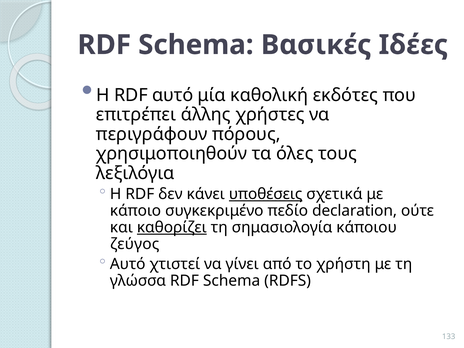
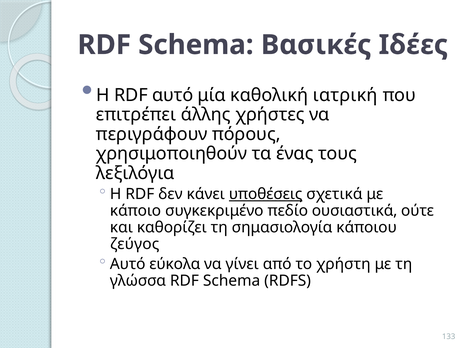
εκδότες: εκδότες -> ιατρική
όλες: όλες -> ένας
declaration: declaration -> ουσιαστικά
καθορίζει underline: present -> none
χτιστεί: χτιστεί -> εύκολα
